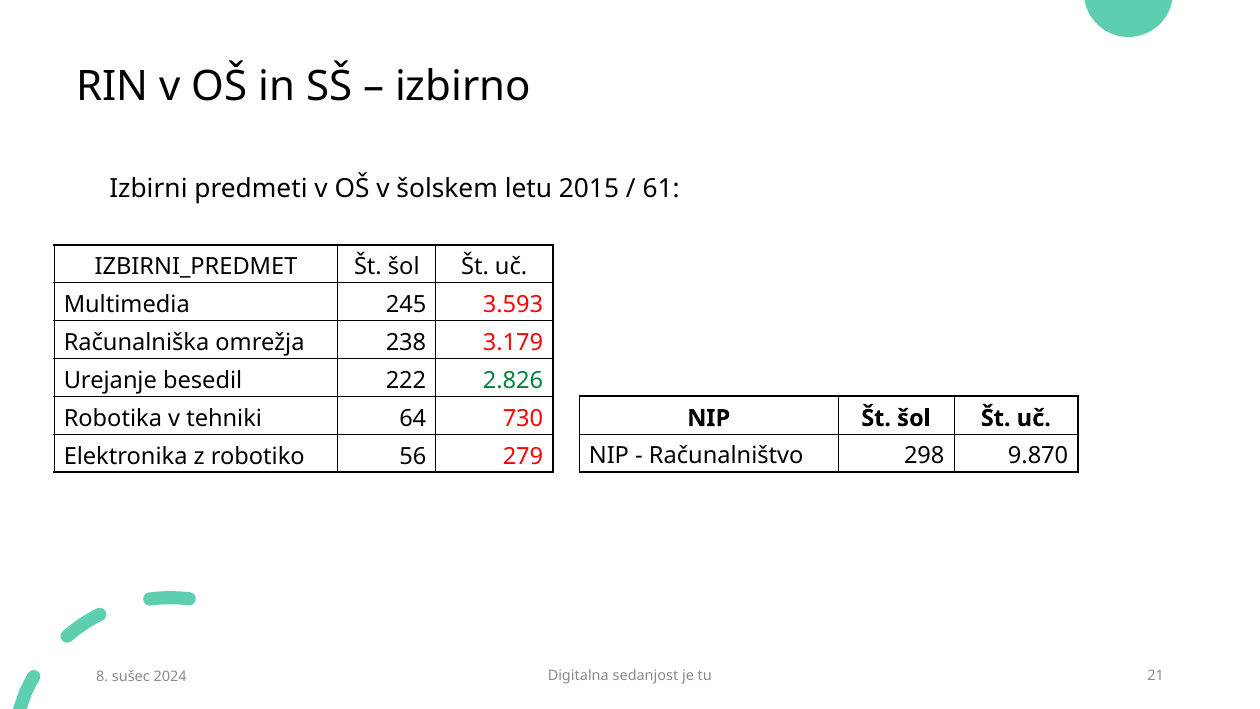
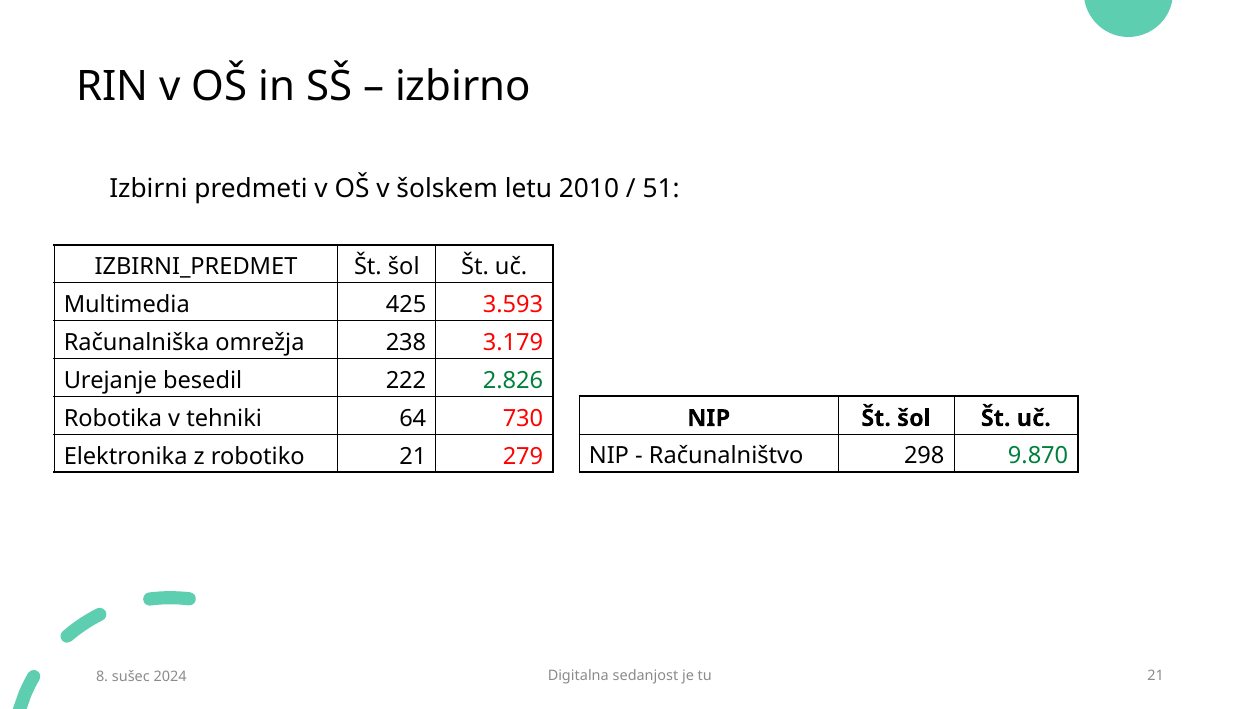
2015: 2015 -> 2010
61: 61 -> 51
245: 245 -> 425
9.870 colour: black -> green
robotiko 56: 56 -> 21
